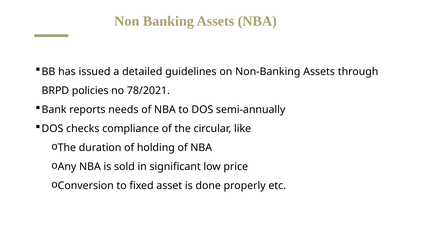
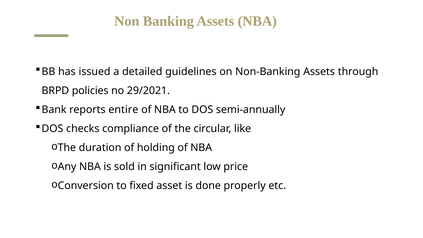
78/2021: 78/2021 -> 29/2021
needs: needs -> entire
